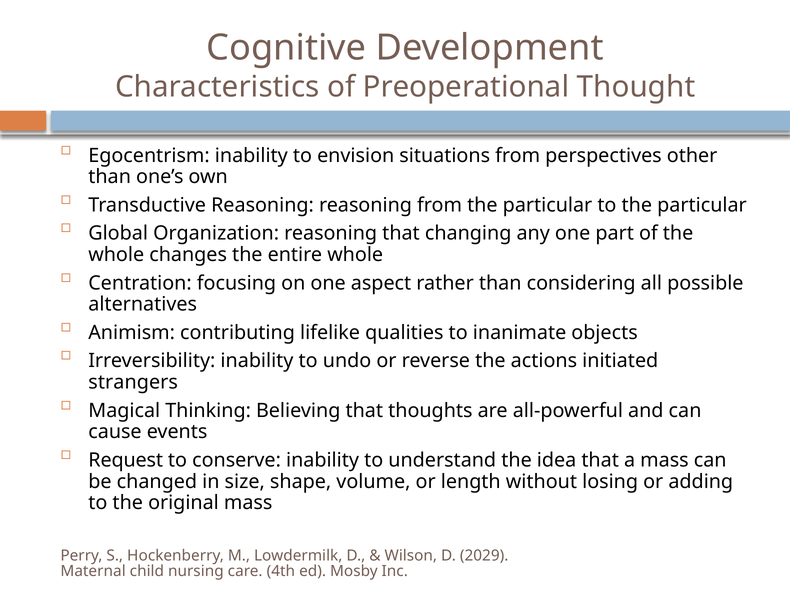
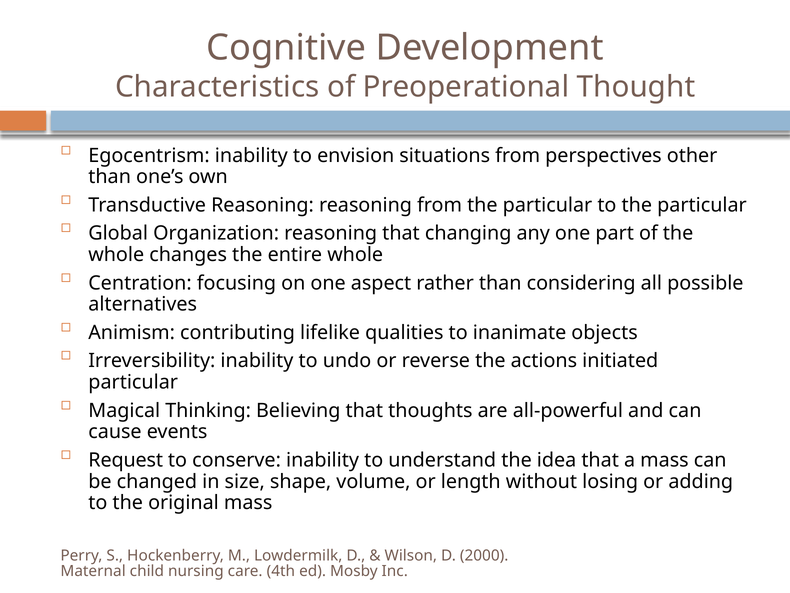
strangers at (133, 382): strangers -> particular
2029: 2029 -> 2000
